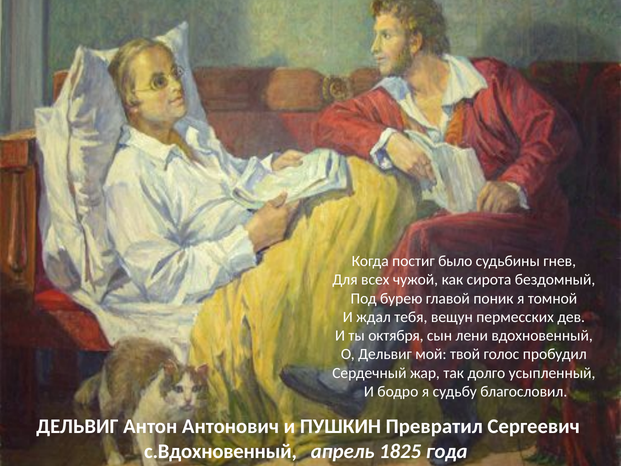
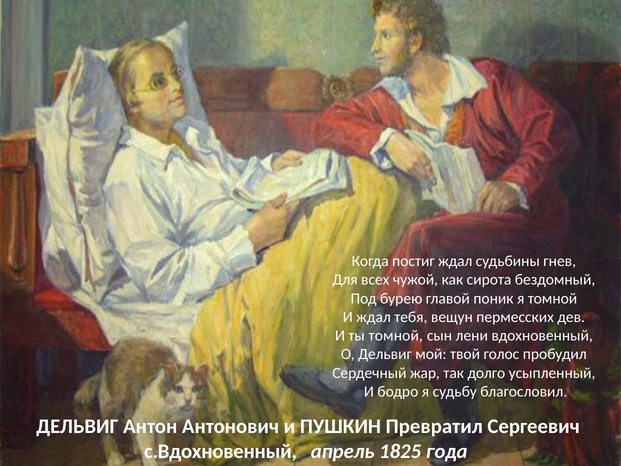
постиг было: было -> ждал
ты октября: октября -> томной
